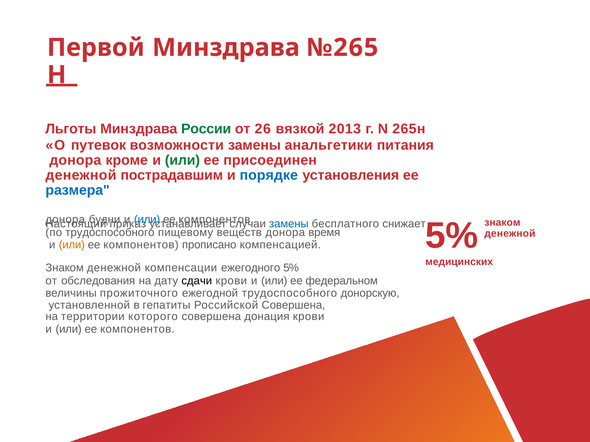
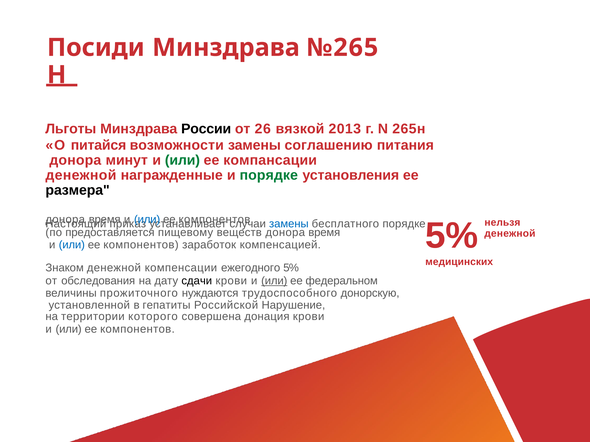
Первой: Первой -> Посиди
России colour: green -> black
путевок: путевок -> питайся
анальгетики: анальгетики -> соглашению
кроме: кроме -> минут
присоединен: присоединен -> компансации
пострадавшим: пострадавшим -> награжденные
порядке at (269, 175) colour: blue -> green
размера colour: blue -> black
будни at (105, 220): будни -> время
знаком at (502, 223): знаком -> нельзя
бесплатного снижает: снижает -> порядке
по трудоспособного: трудоспособного -> предоставляется
или at (72, 245) colour: orange -> blue
прописано: прописано -> заработок
или at (274, 281) underline: none -> present
ежегодной: ежегодной -> нуждаются
Российской Совершена: Совершена -> Нарушение
